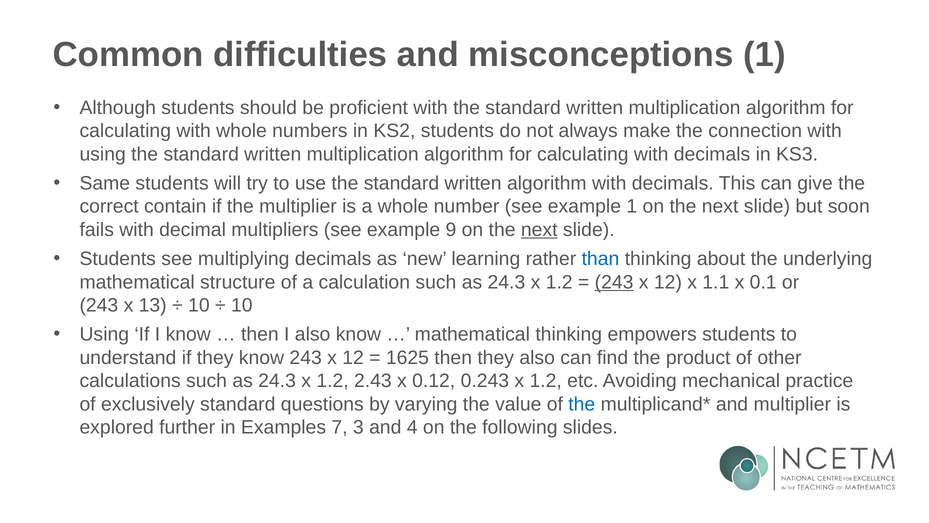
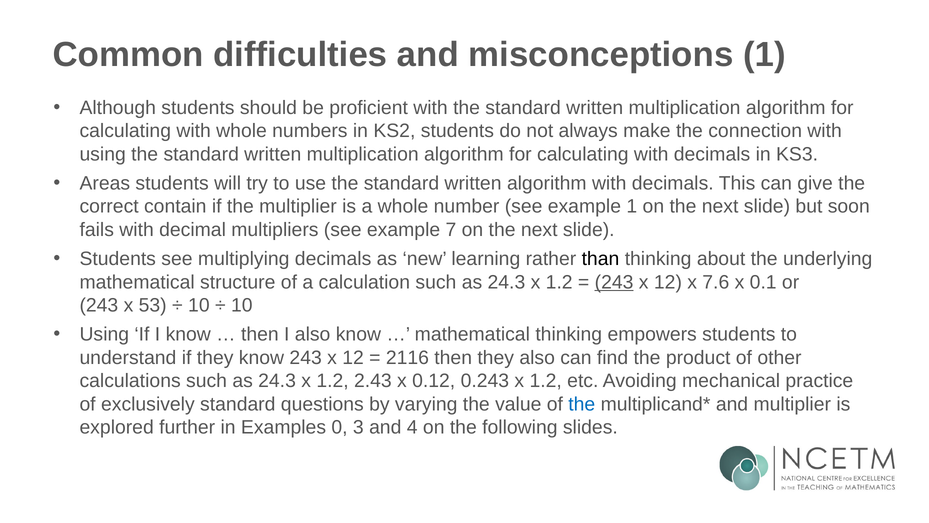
Same: Same -> Areas
9: 9 -> 7
next at (539, 230) underline: present -> none
than colour: blue -> black
1.1: 1.1 -> 7.6
13: 13 -> 53
1625: 1625 -> 2116
7: 7 -> 0
